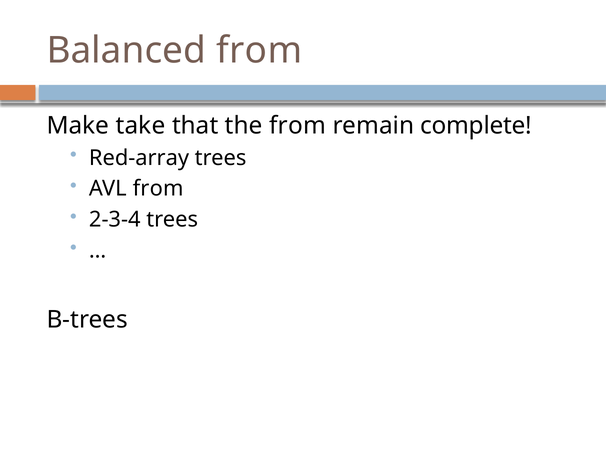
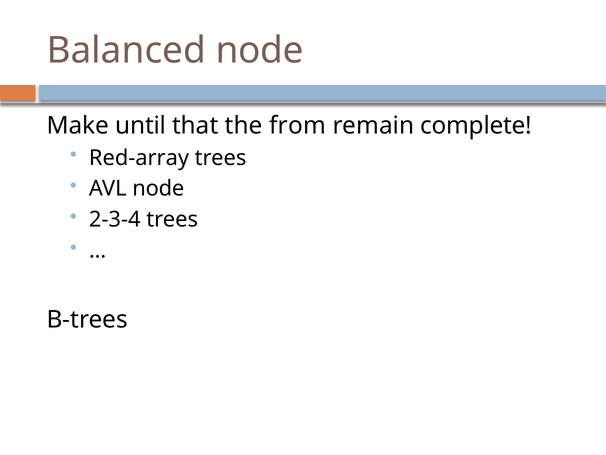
Balanced from: from -> node
take: take -> until
AVL from: from -> node
